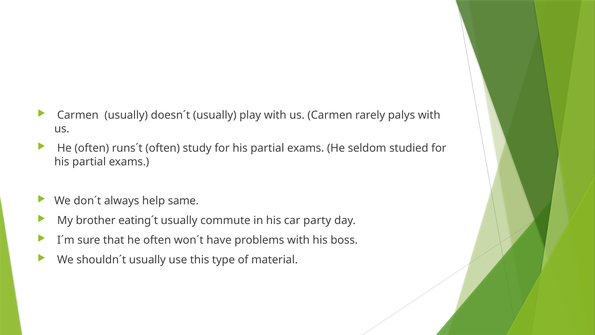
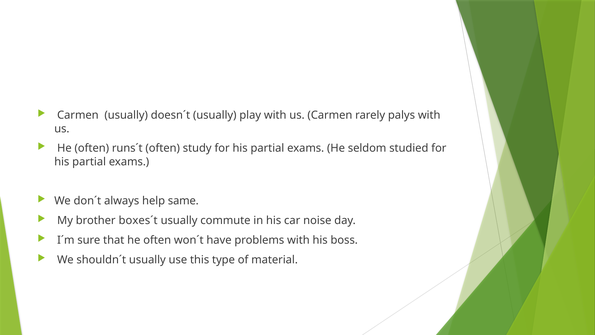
eating´t: eating´t -> boxes´t
party: party -> noise
